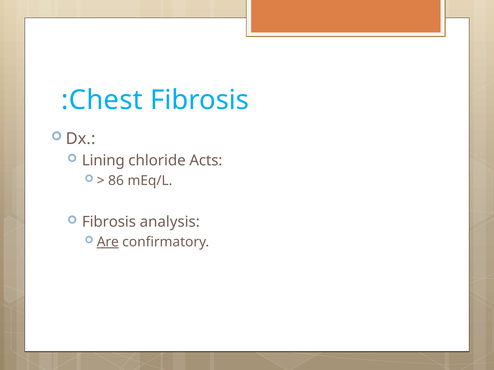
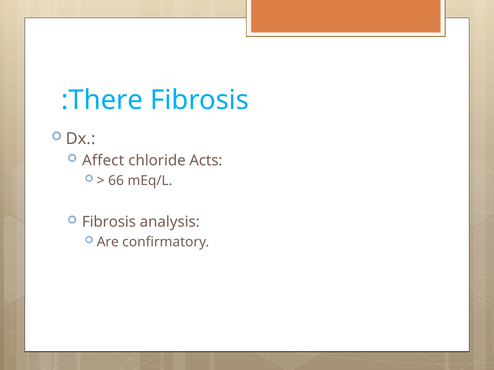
Chest: Chest -> There
Lining: Lining -> Affect
86: 86 -> 66
Are underline: present -> none
